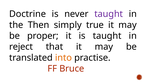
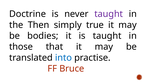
proper: proper -> bodies
reject: reject -> those
into colour: orange -> blue
